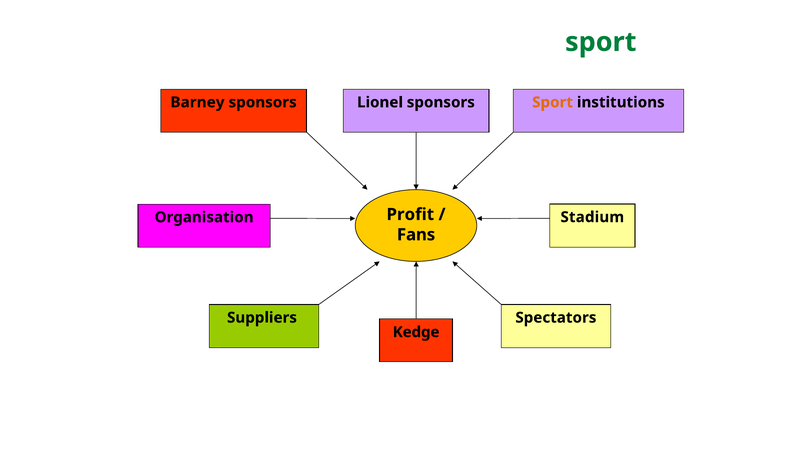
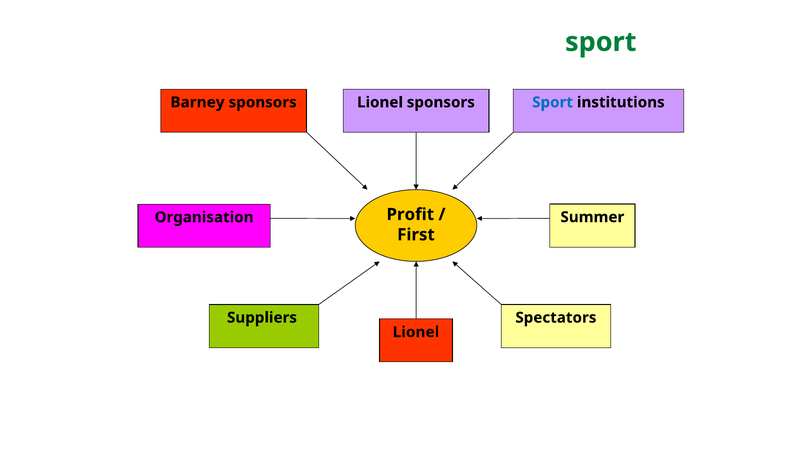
Sport at (553, 102) colour: orange -> blue
Stadium: Stadium -> Summer
Fans: Fans -> First
Kedge at (416, 332): Kedge -> Lionel
